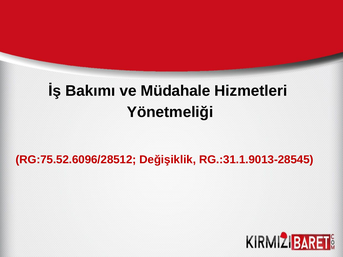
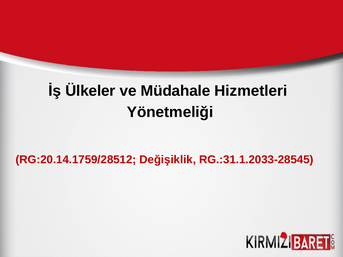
Bakımı: Bakımı -> Ülkeler
RG:75.52.6096/28512: RG:75.52.6096/28512 -> RG:20.14.1759/28512
RG.:31.1.9013-28545: RG.:31.1.9013-28545 -> RG.:31.1.2033-28545
